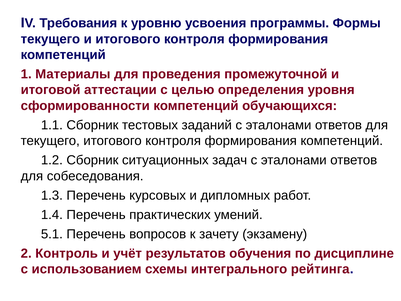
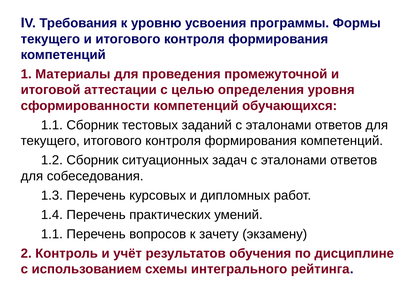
5.1 at (52, 234): 5.1 -> 1.1
